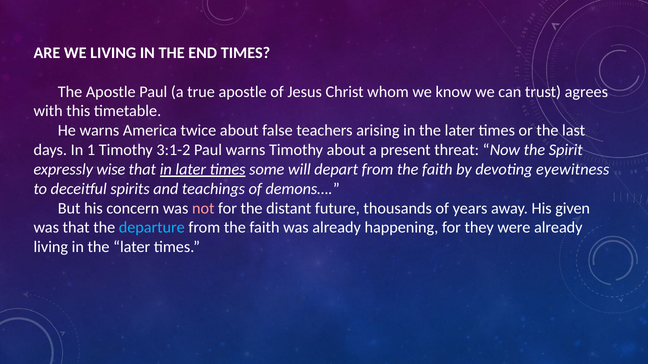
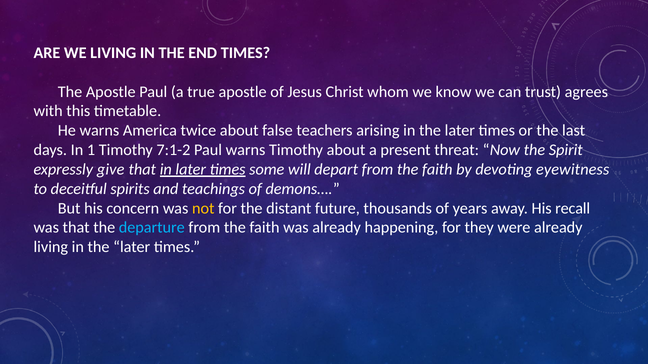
3:1-2: 3:1-2 -> 7:1-2
wise: wise -> give
not colour: pink -> yellow
given: given -> recall
